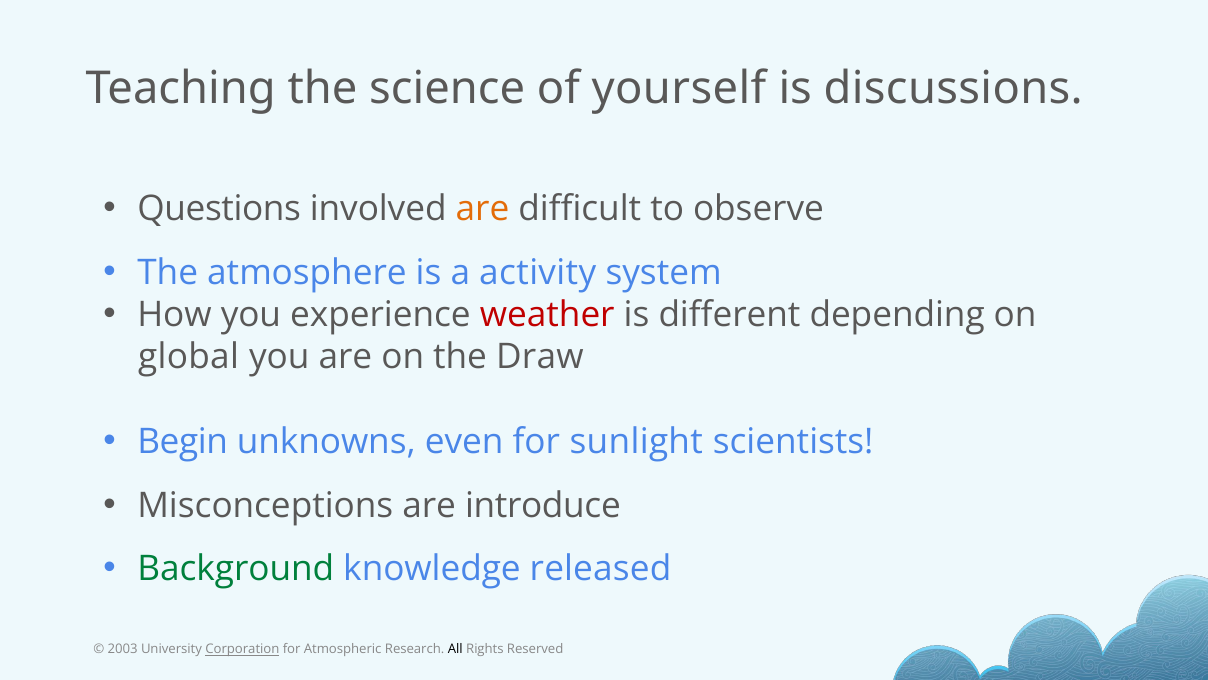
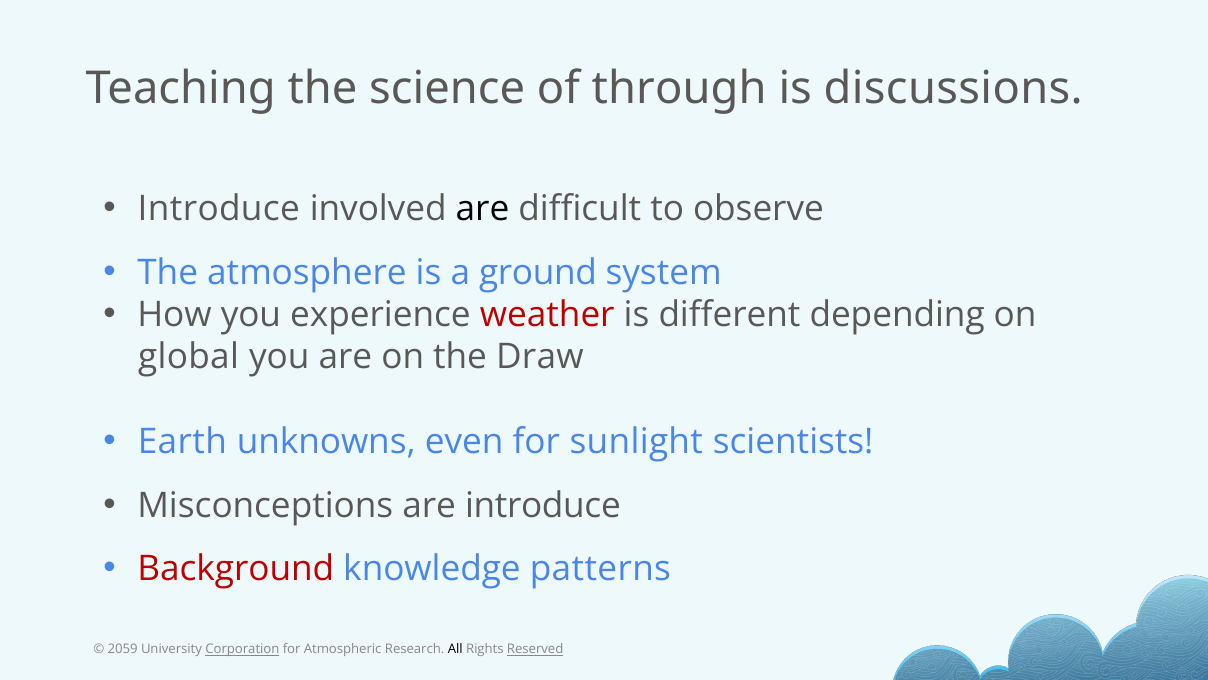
yourself: yourself -> through
Questions at (219, 209): Questions -> Introduce
are at (482, 209) colour: orange -> black
activity: activity -> ground
Begin: Begin -> Earth
Background colour: green -> red
released: released -> patterns
2003: 2003 -> 2059
Reserved underline: none -> present
